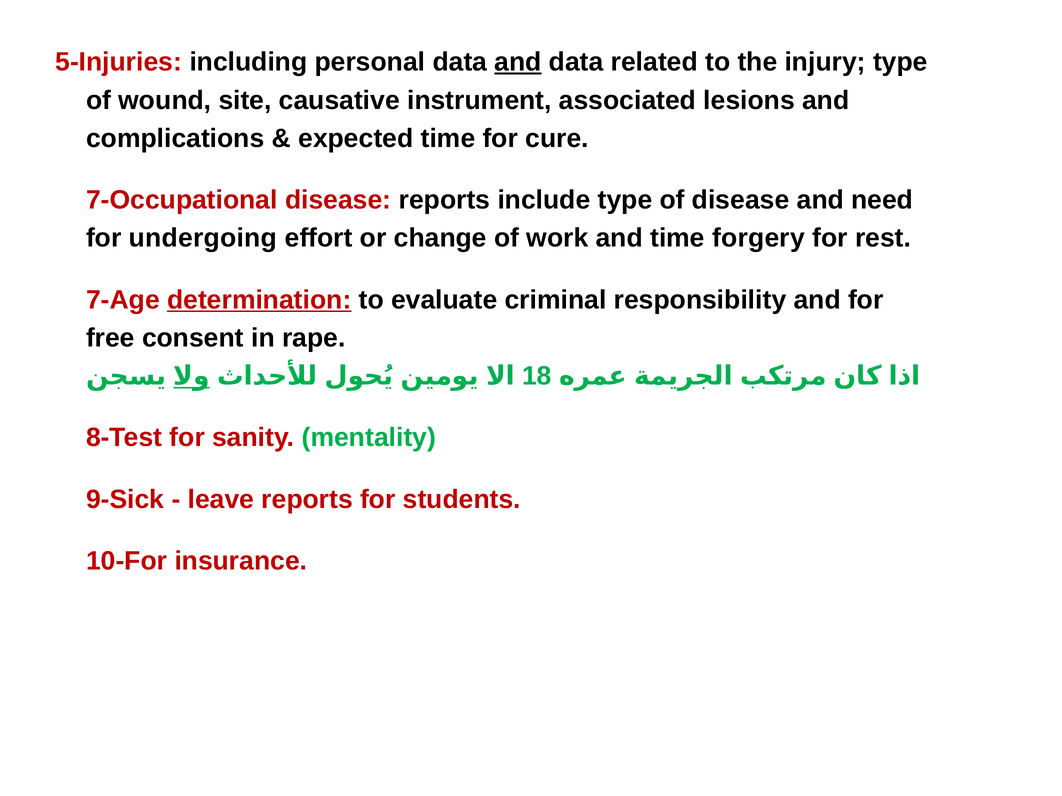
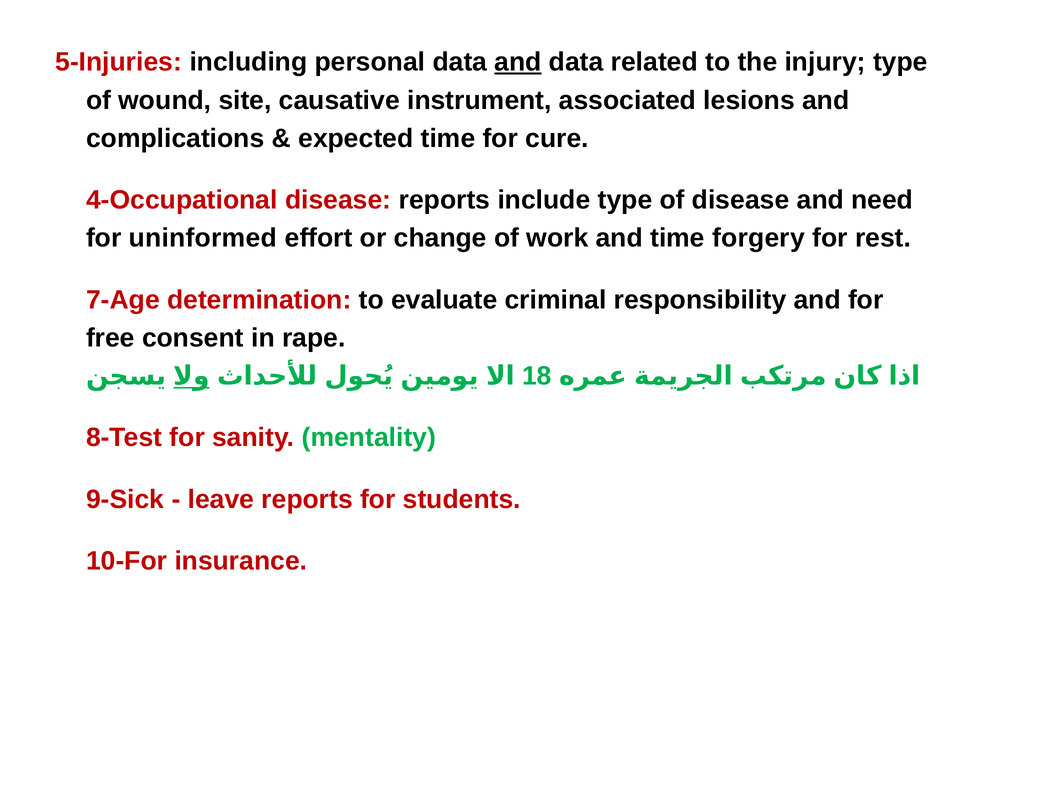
7-Occupational: 7-Occupational -> 4-Occupational
undergoing: undergoing -> uninformed
determination underline: present -> none
